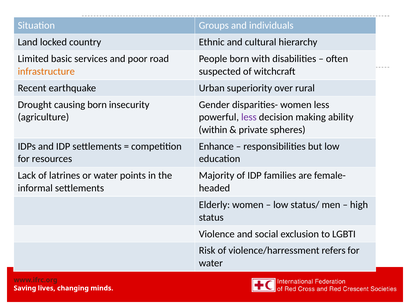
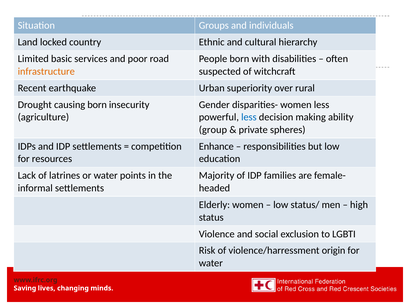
less at (249, 117) colour: purple -> blue
within: within -> group
refers: refers -> origin
